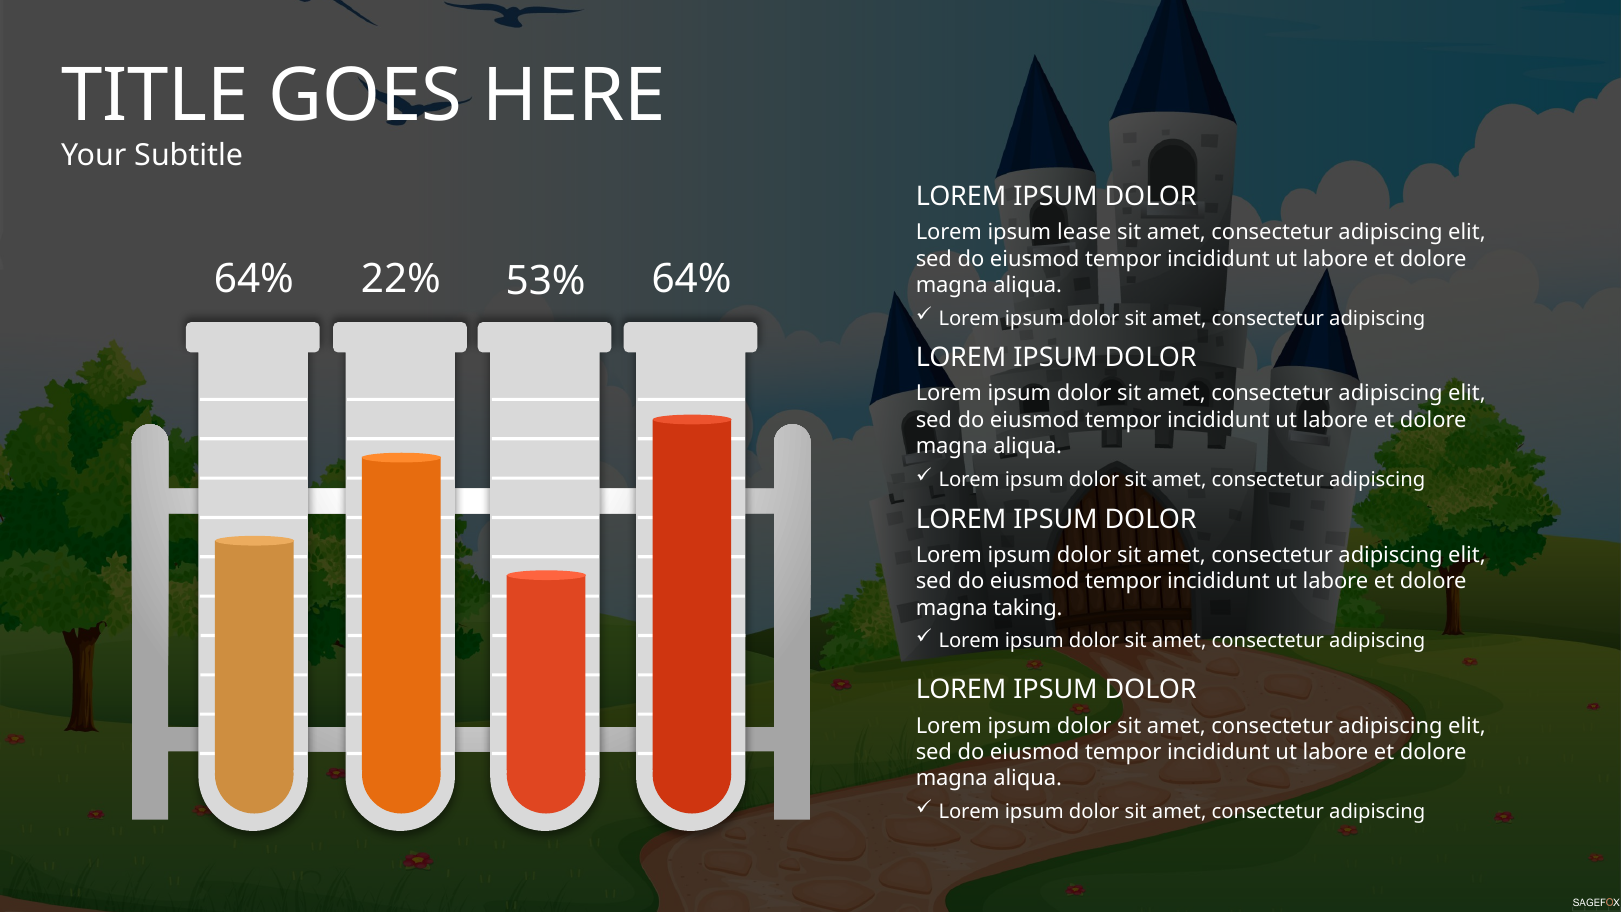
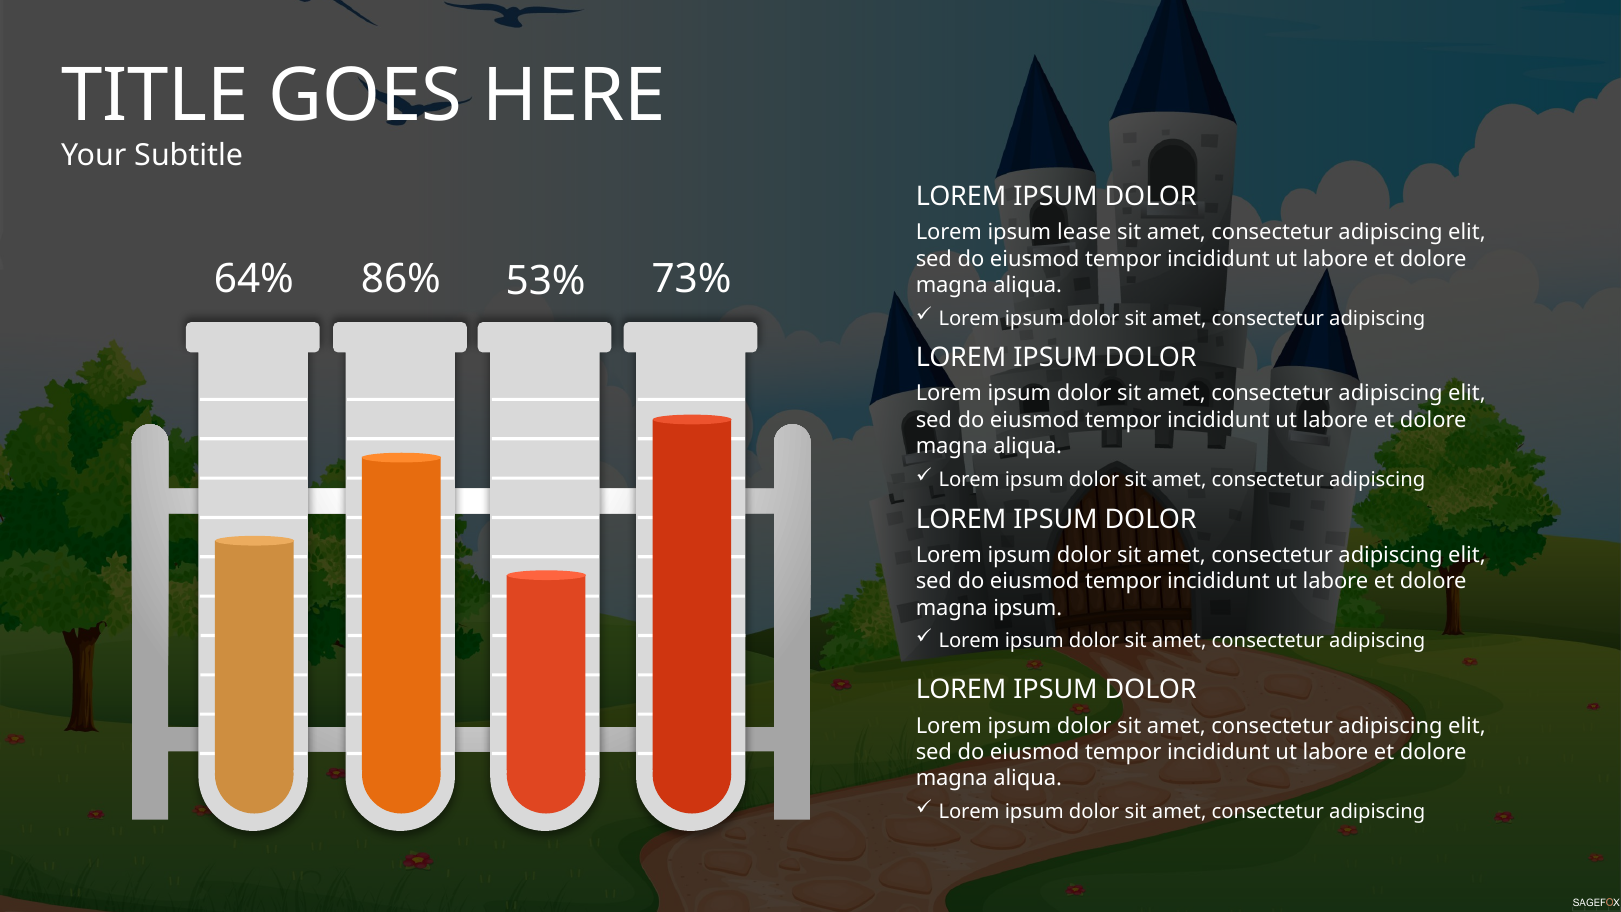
22%: 22% -> 86%
53% 64%: 64% -> 73%
magna taking: taking -> ipsum
